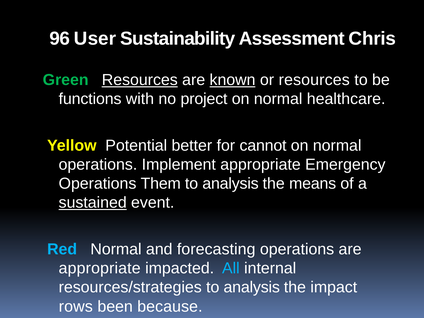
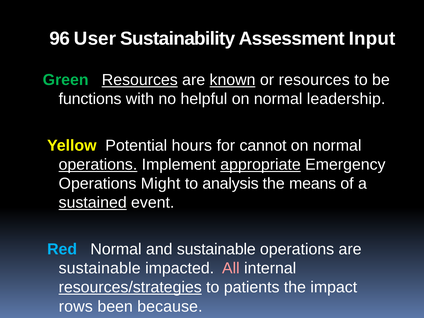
Chris: Chris -> Input
project: project -> helpful
healthcare: healthcare -> leadership
better: better -> hours
operations at (98, 165) underline: none -> present
appropriate at (260, 165) underline: none -> present
Them: Them -> Might
and forecasting: forecasting -> sustainable
appropriate at (100, 268): appropriate -> sustainable
All colour: light blue -> pink
resources/strategies underline: none -> present
analysis at (252, 287): analysis -> patients
